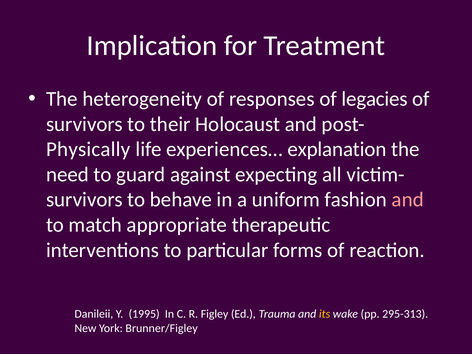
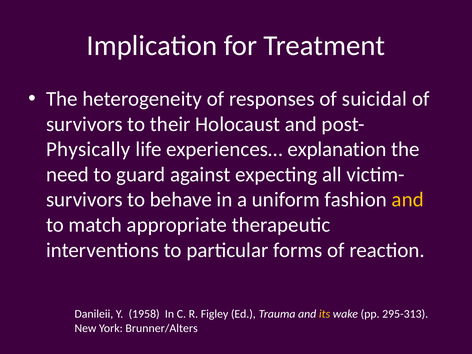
legacies: legacies -> suicidal
and at (408, 200) colour: pink -> yellow
1995: 1995 -> 1958
Brunner/Figley: Brunner/Figley -> Brunner/Alters
